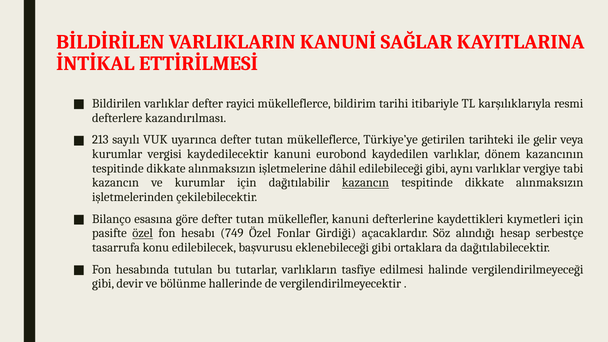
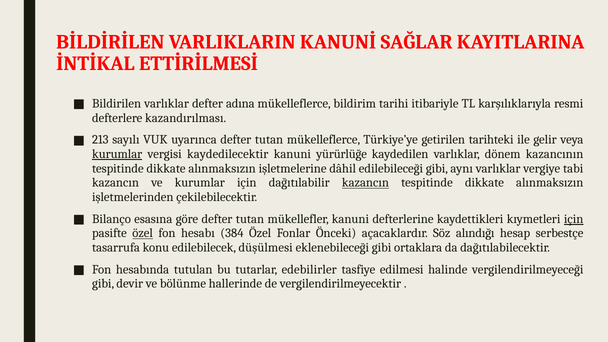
rayici: rayici -> adına
kurumlar at (117, 154) underline: none -> present
eurobond: eurobond -> yürürlüğe
için at (574, 219) underline: none -> present
749: 749 -> 384
Girdiği: Girdiği -> Önceki
başvurusu: başvurusu -> düşülmesi
varlıkların: varlıkların -> edebilirler
